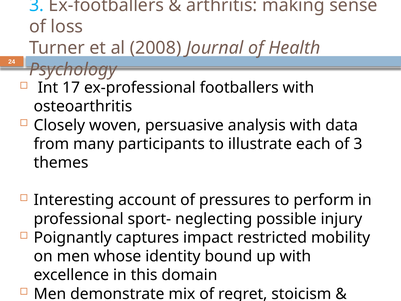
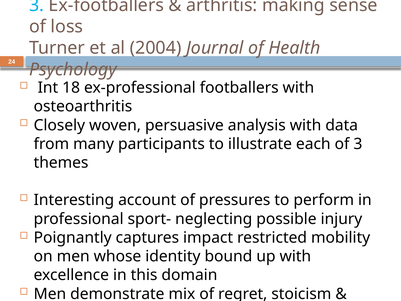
2008: 2008 -> 2004
17: 17 -> 18
